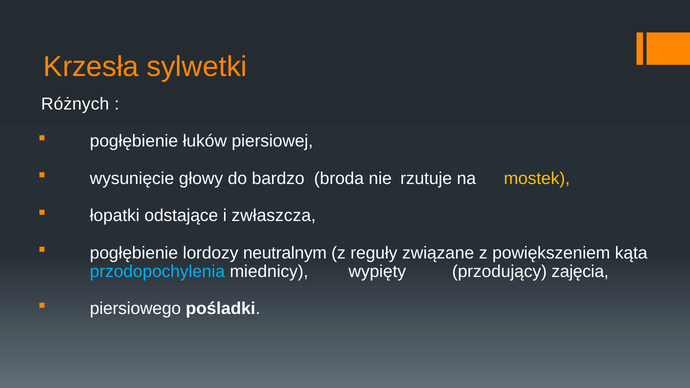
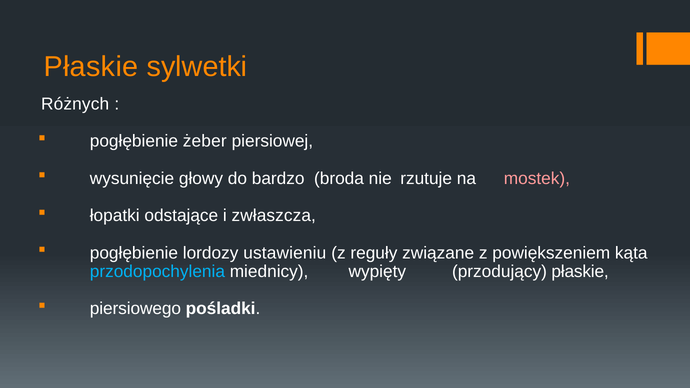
Krzesła at (91, 67): Krzesła -> Płaskie
łuków: łuków -> żeber
mostek colour: yellow -> pink
neutralnym: neutralnym -> ustawieniu
przodujący zajęcia: zajęcia -> płaskie
